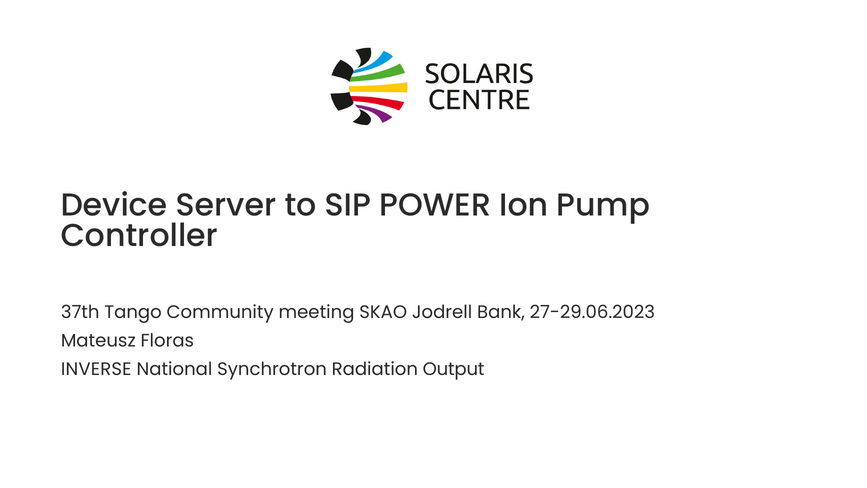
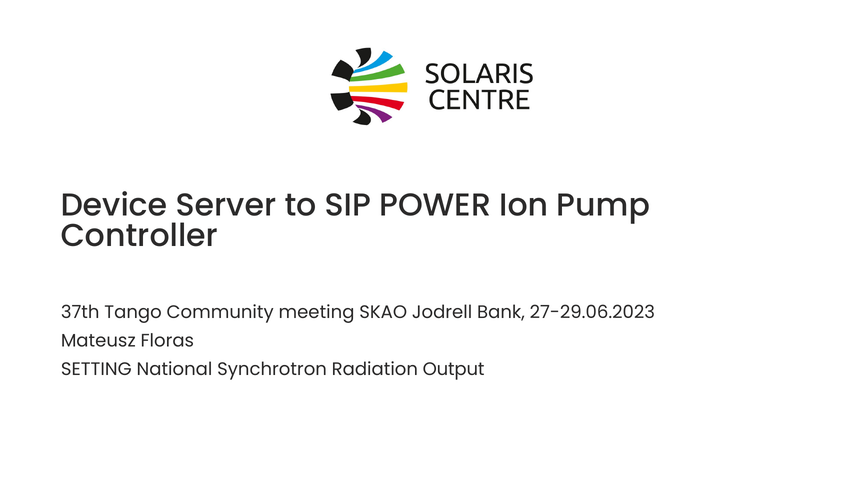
INVERSE: INVERSE -> SETTING
